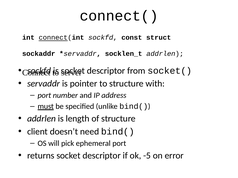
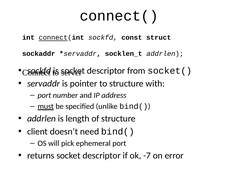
-5: -5 -> -7
